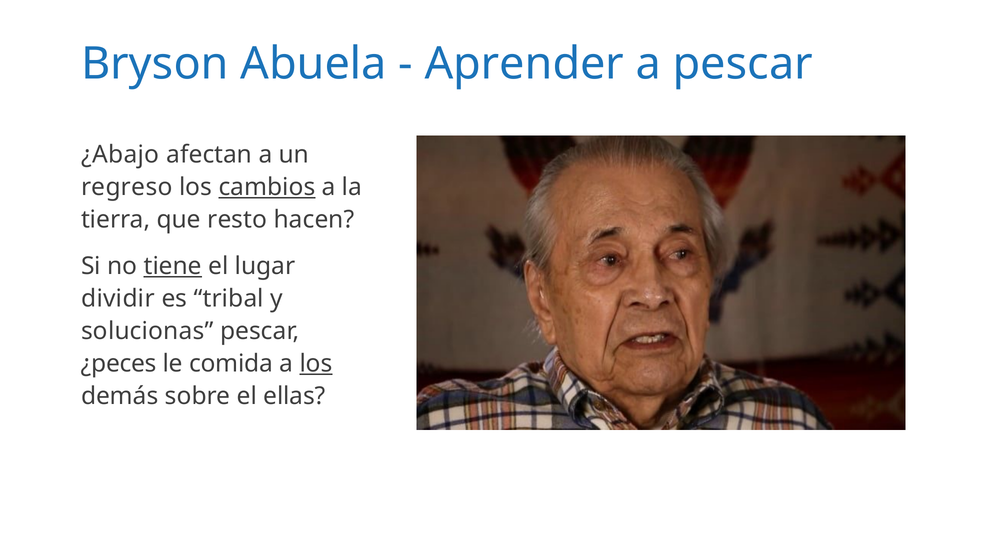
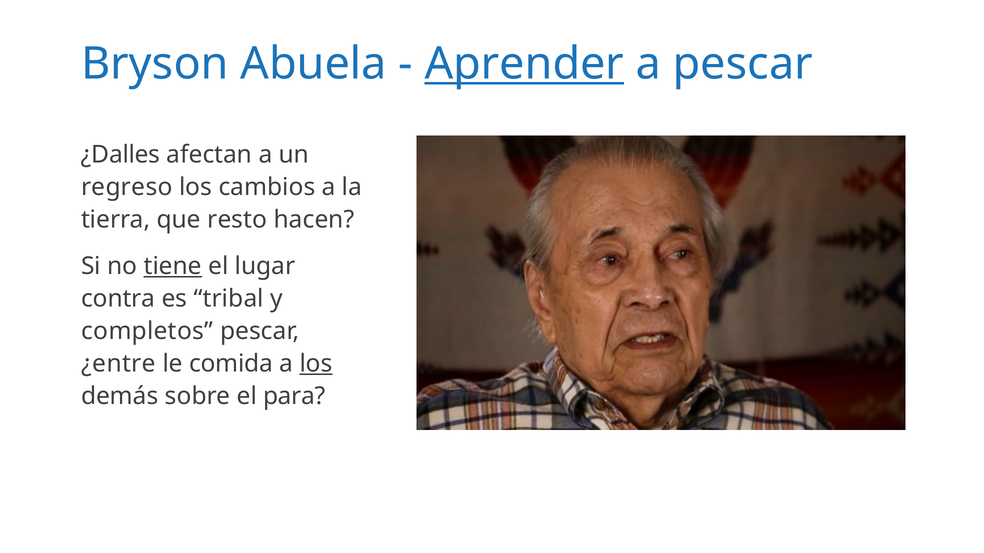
Aprender underline: none -> present
¿Abajo: ¿Abajo -> ¿Dalles
cambios underline: present -> none
dividir: dividir -> contra
solucionas: solucionas -> completos
¿peces: ¿peces -> ¿entre
ellas: ellas -> para
